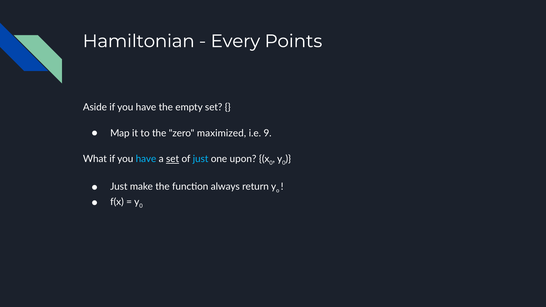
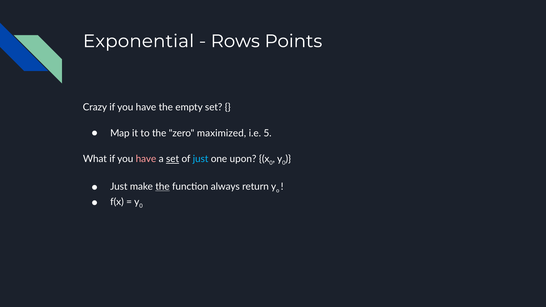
Hamiltonian: Hamiltonian -> Exponential
Every: Every -> Rows
Aside: Aside -> Crazy
9: 9 -> 5
have at (146, 159) colour: light blue -> pink
the at (162, 187) underline: none -> present
